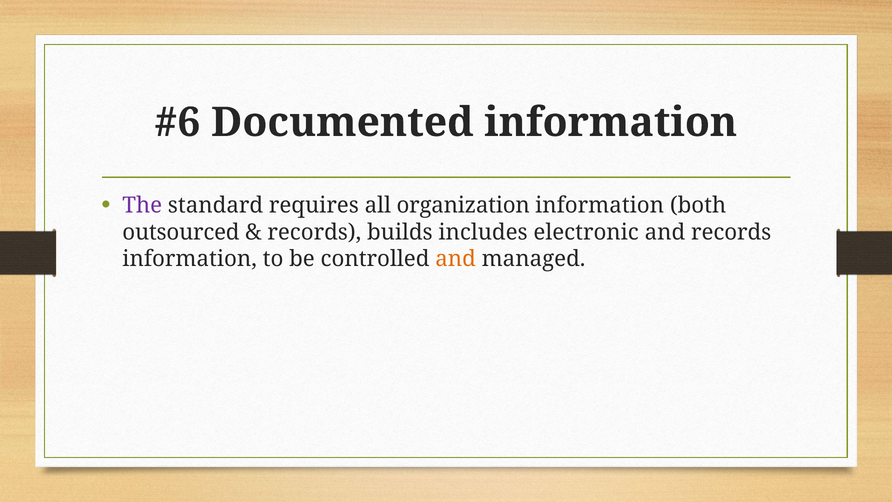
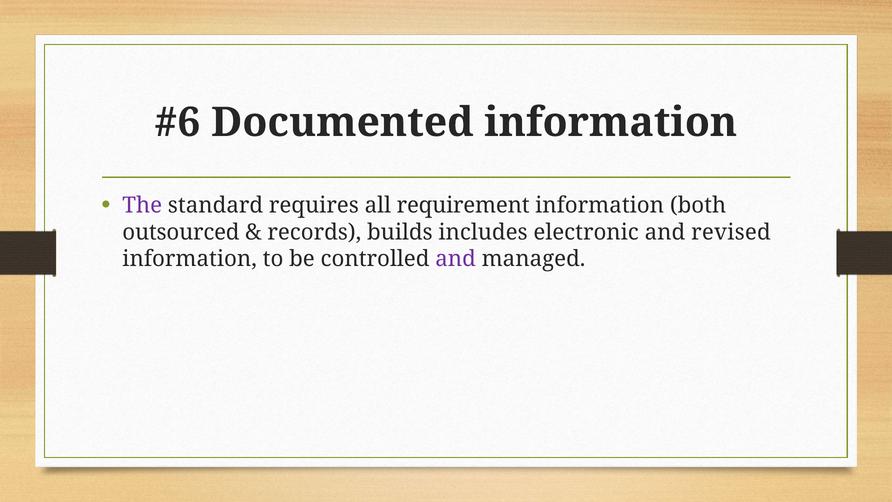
organization: organization -> requirement
and records: records -> revised
and at (456, 259) colour: orange -> purple
